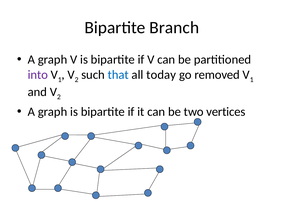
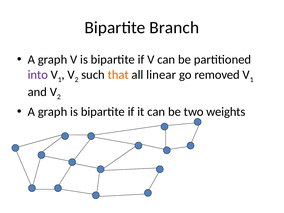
that colour: blue -> orange
today: today -> linear
vertices: vertices -> weights
